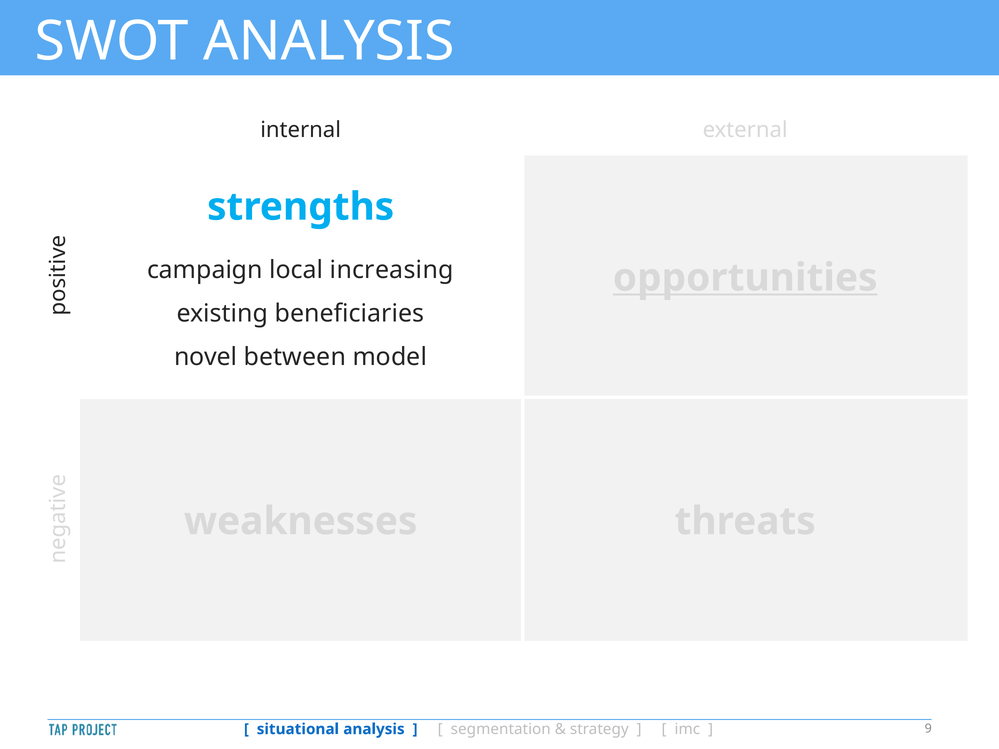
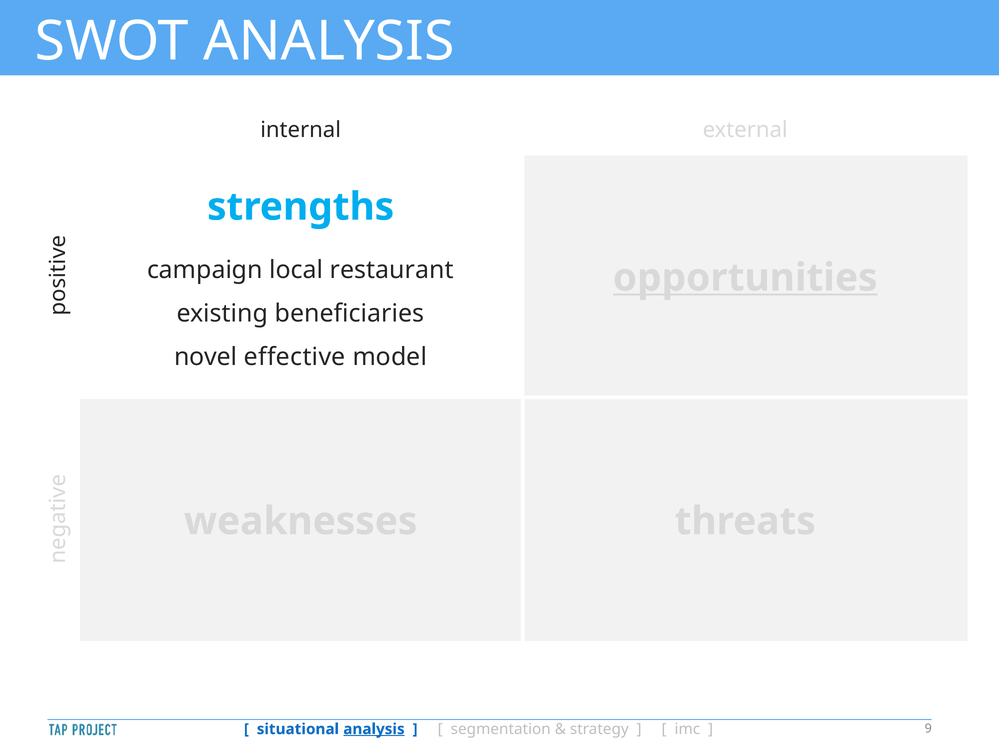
increasing: increasing -> restaurant
between: between -> effective
analysis at (374, 729) underline: none -> present
